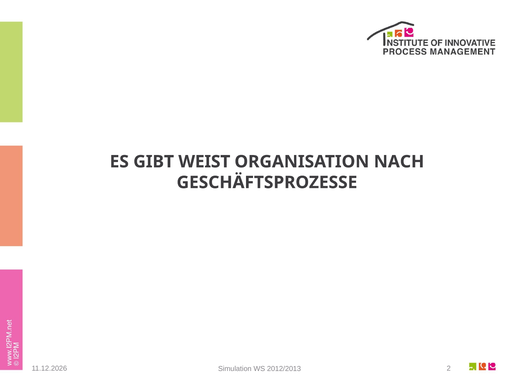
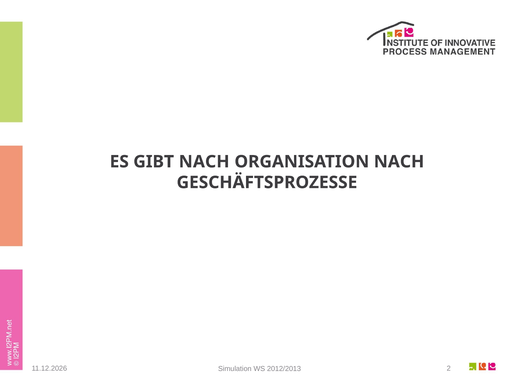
GIBT WEIST: WEIST -> NACH
